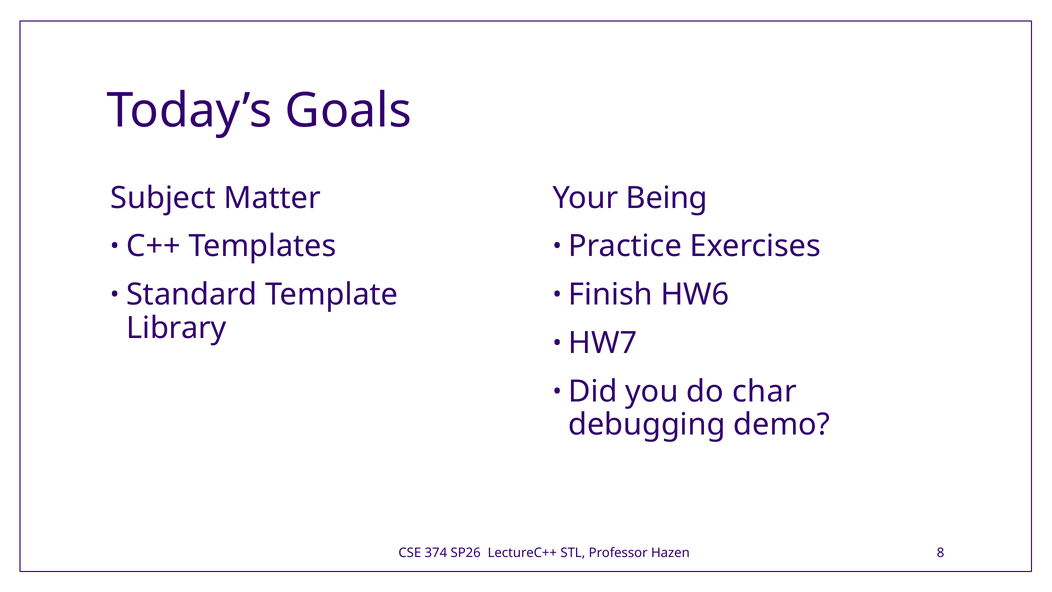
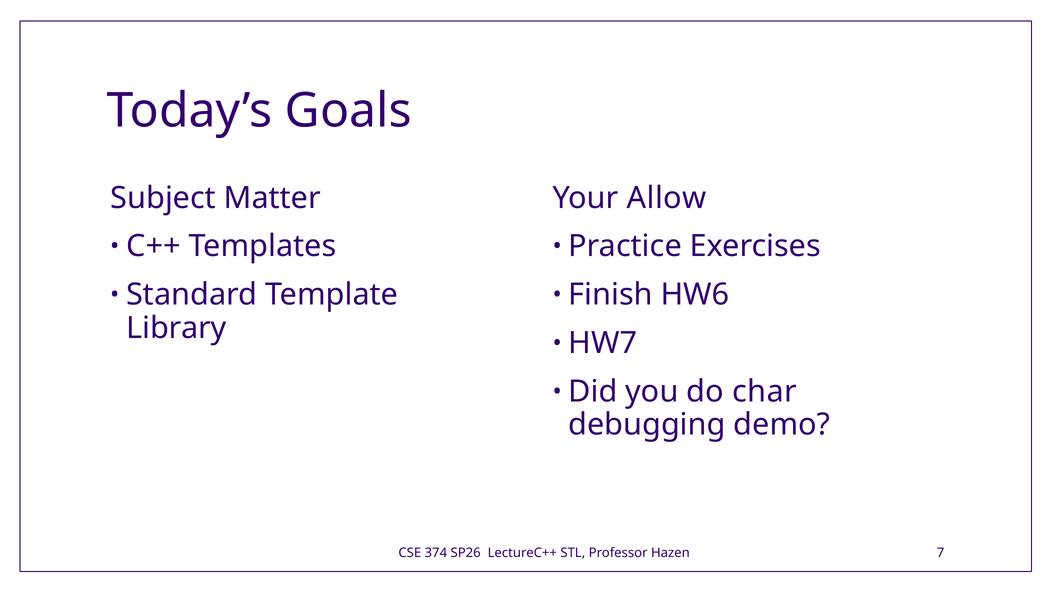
Being: Being -> Allow
8: 8 -> 7
